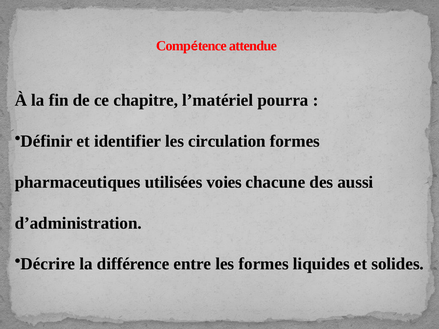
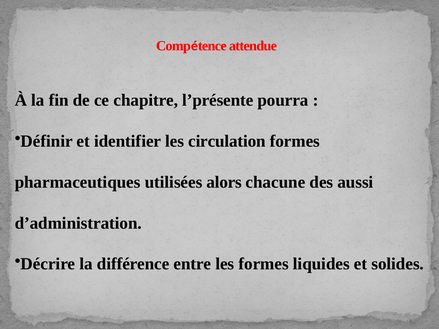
l’matériel: l’matériel -> l’présente
voies: voies -> alors
